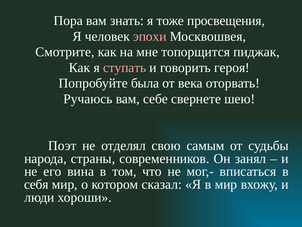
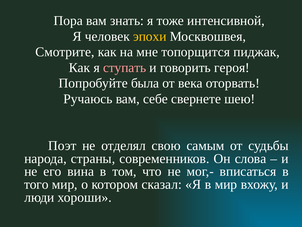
просвещения: просвещения -> интенсивной
эпохи colour: pink -> yellow
занял: занял -> слова
себя: себя -> того
